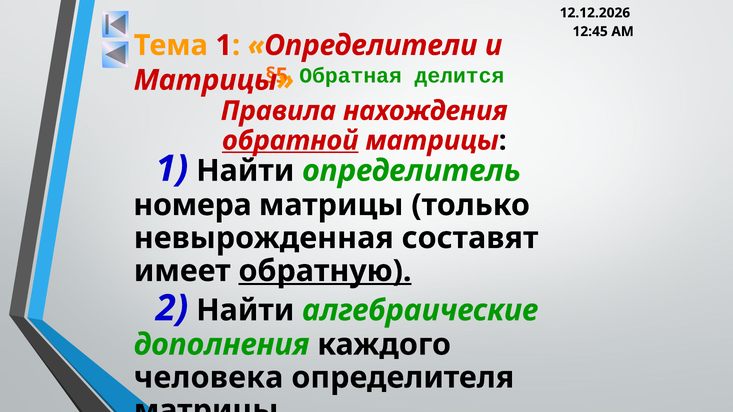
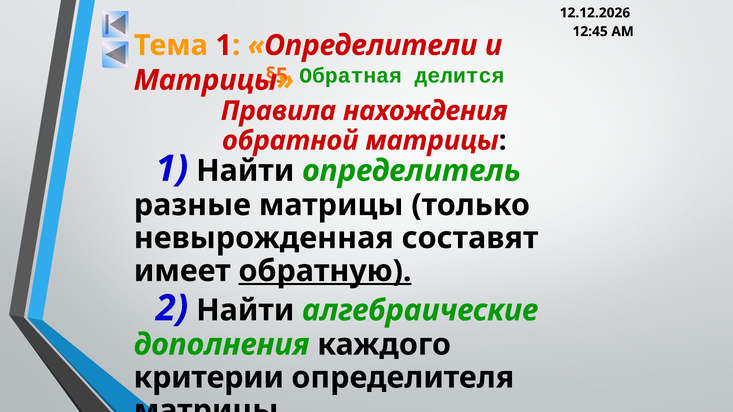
обратной underline: present -> none
номера: номера -> разные
человека: человека -> критерии
